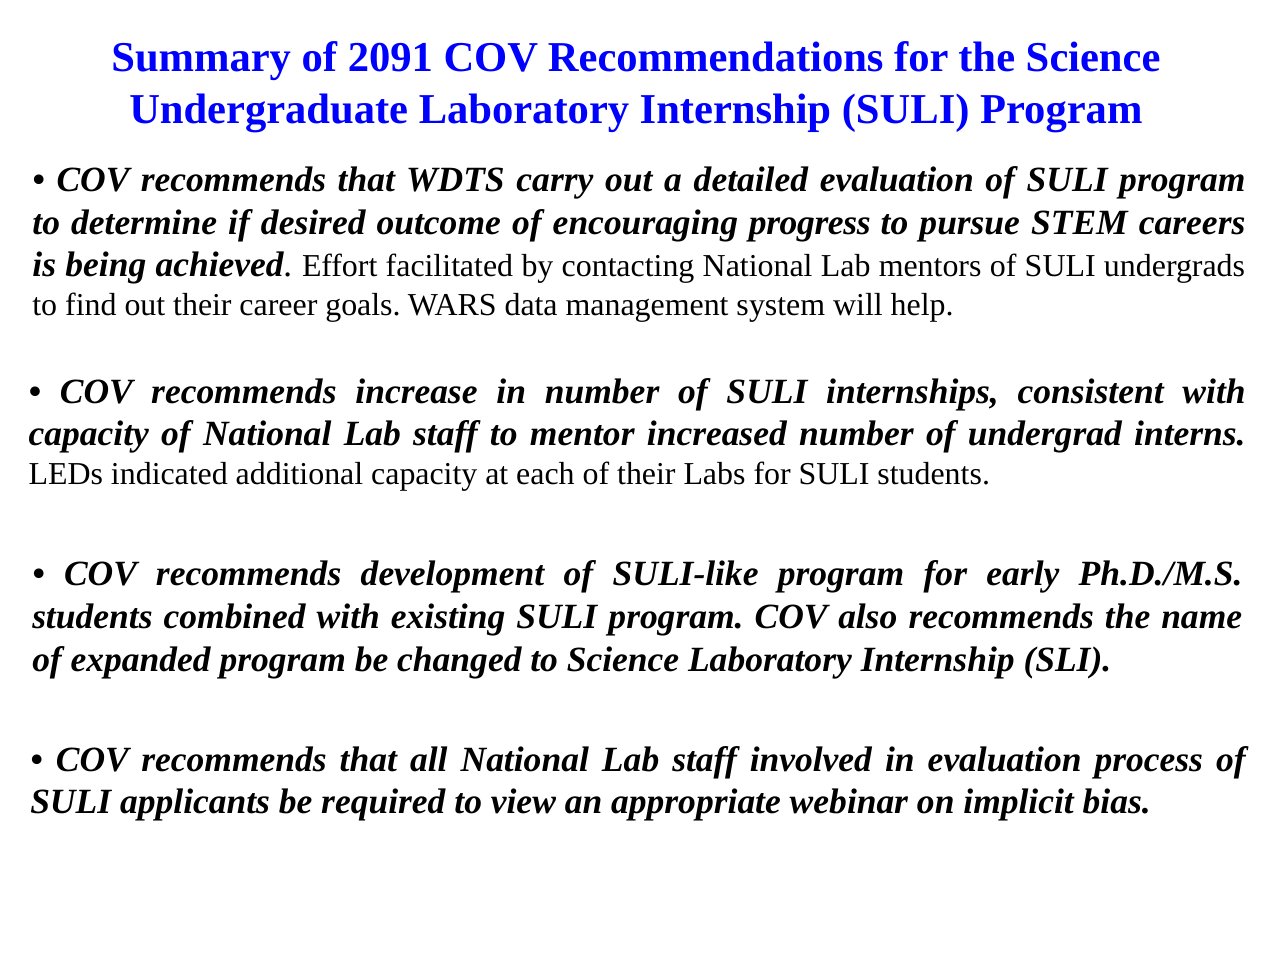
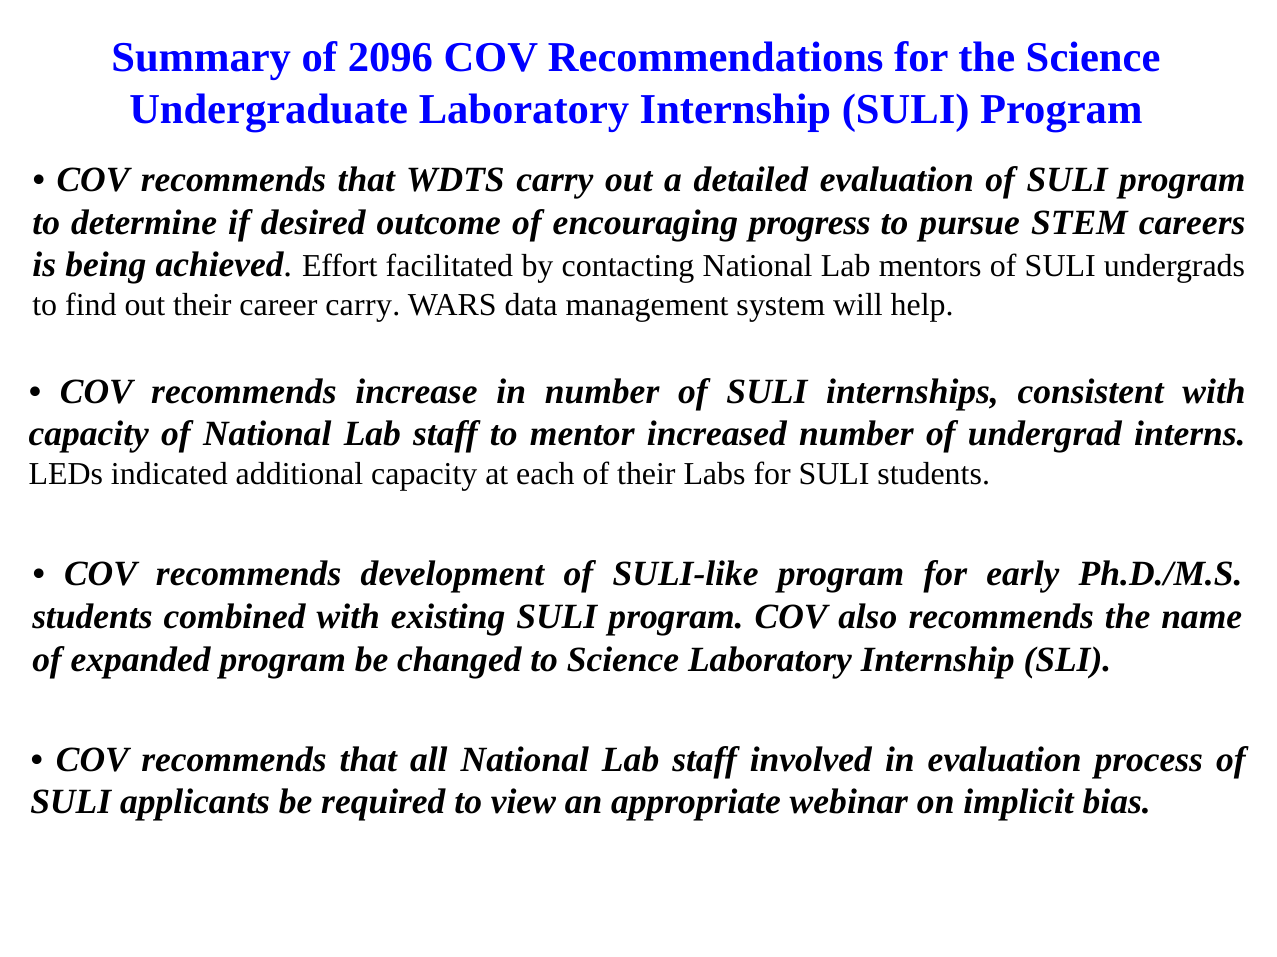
2091: 2091 -> 2096
career goals: goals -> carry
